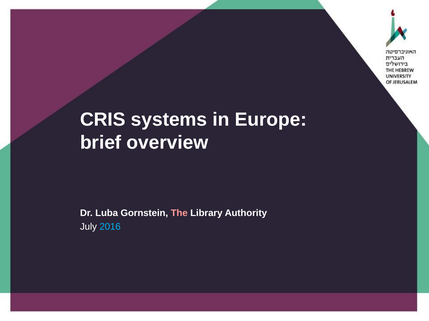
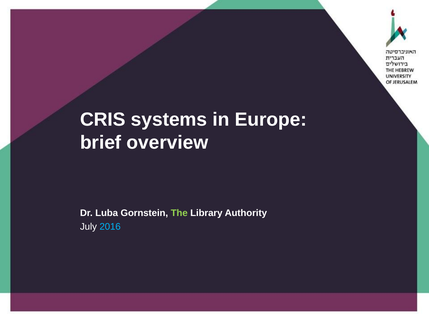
The colour: pink -> light green
